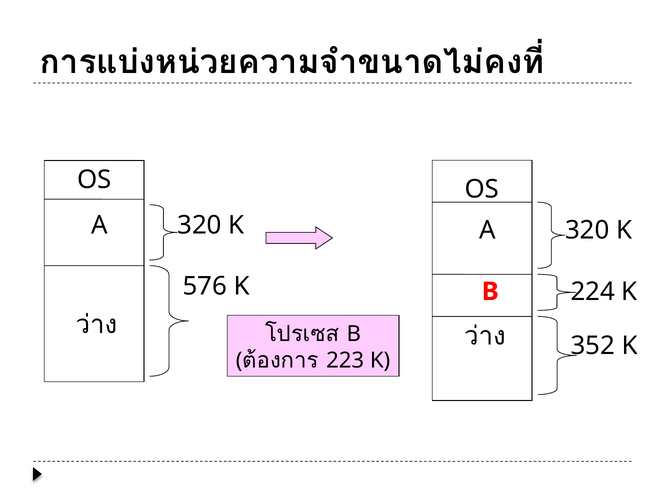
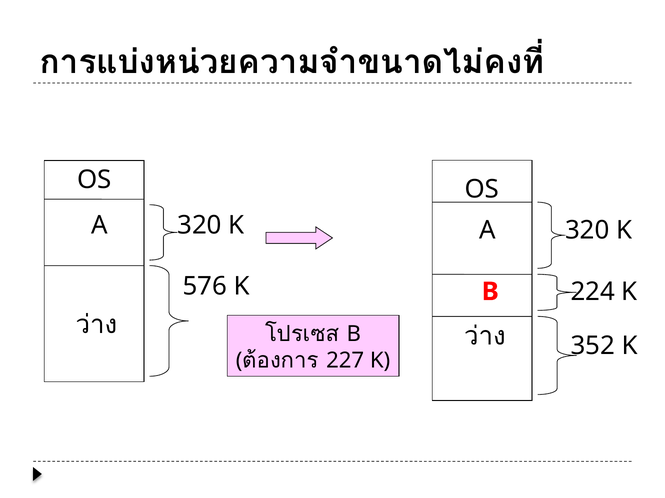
223: 223 -> 227
